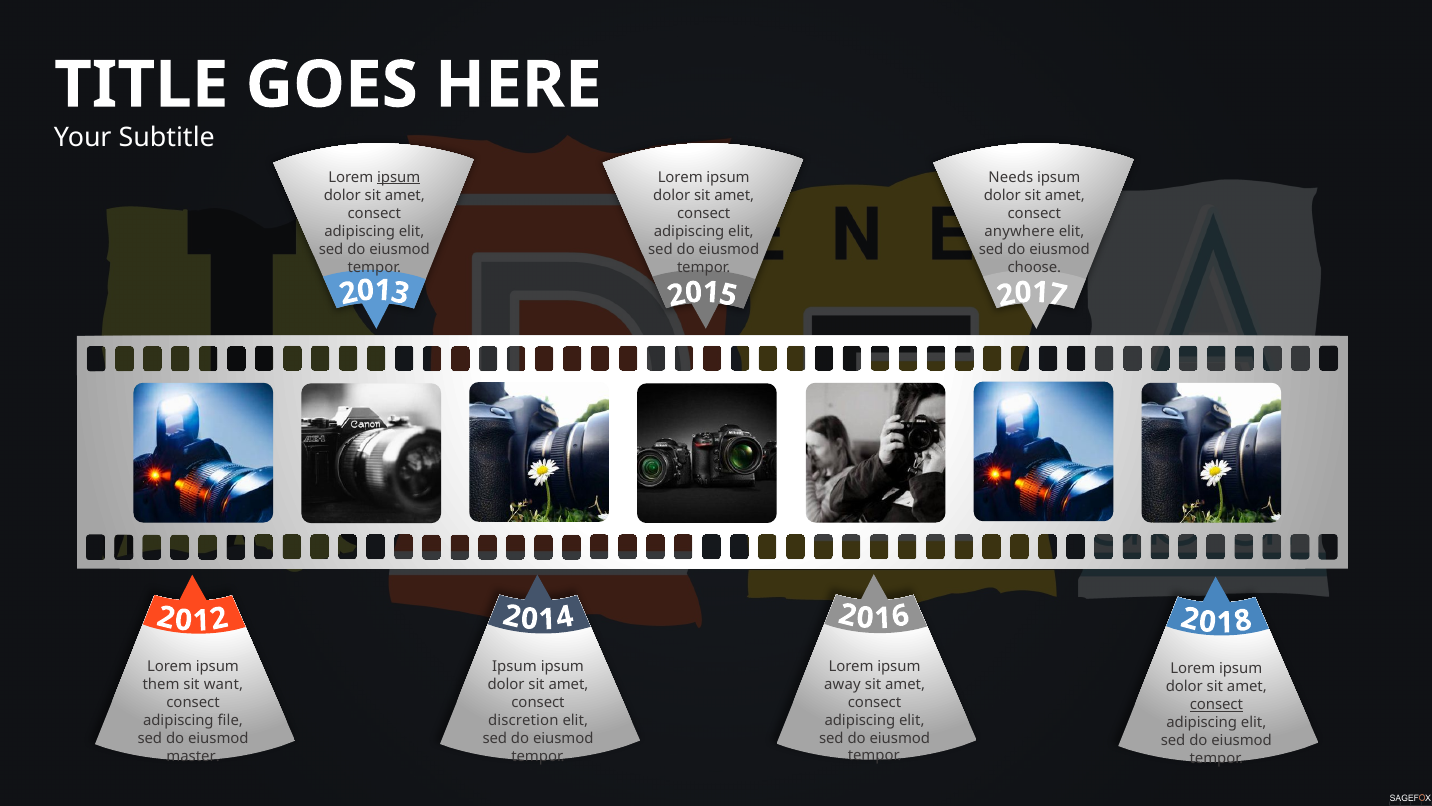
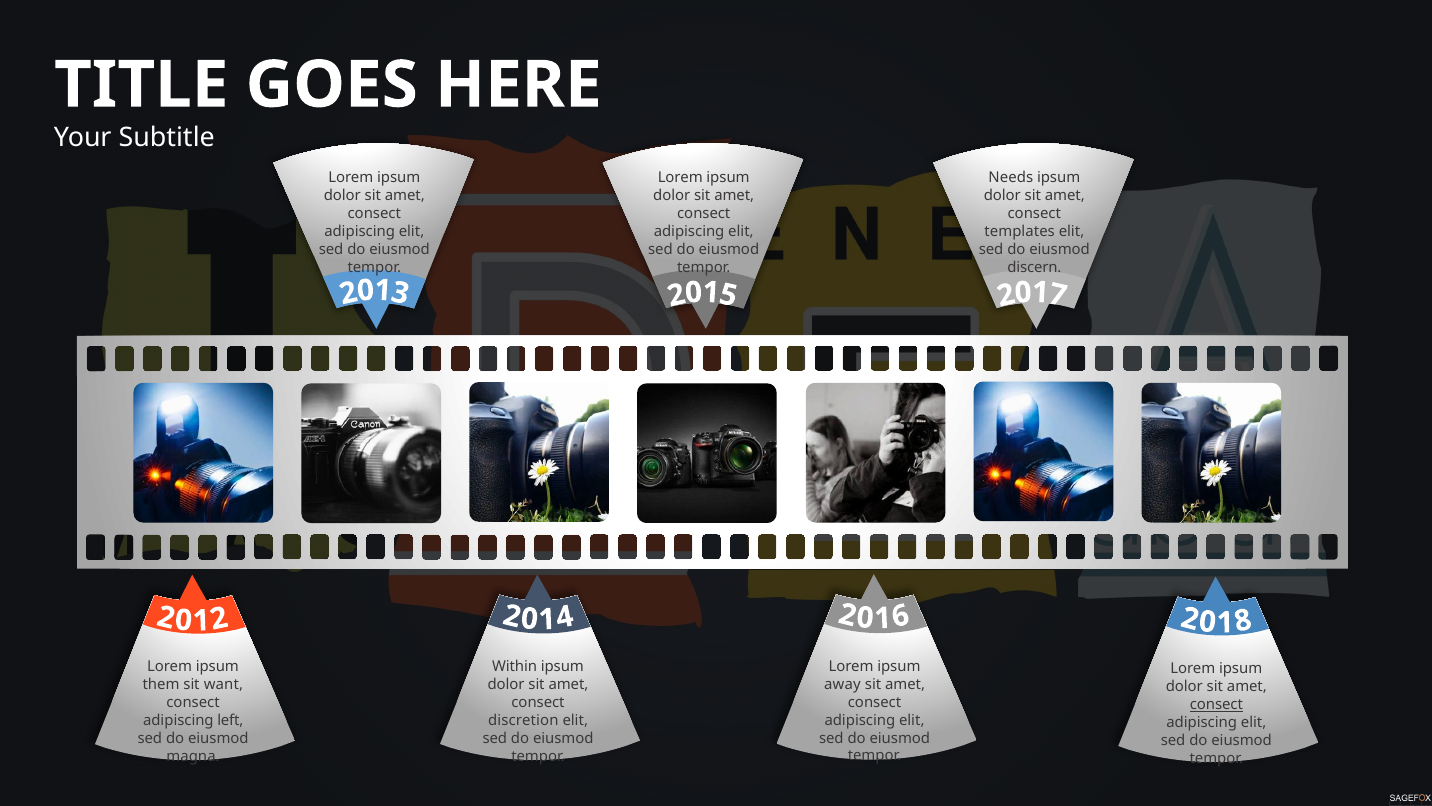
ipsum at (399, 177) underline: present -> none
anywhere: anywhere -> templates
choose: choose -> discern
Ipsum at (515, 666): Ipsum -> Within
file: file -> left
master: master -> magna
